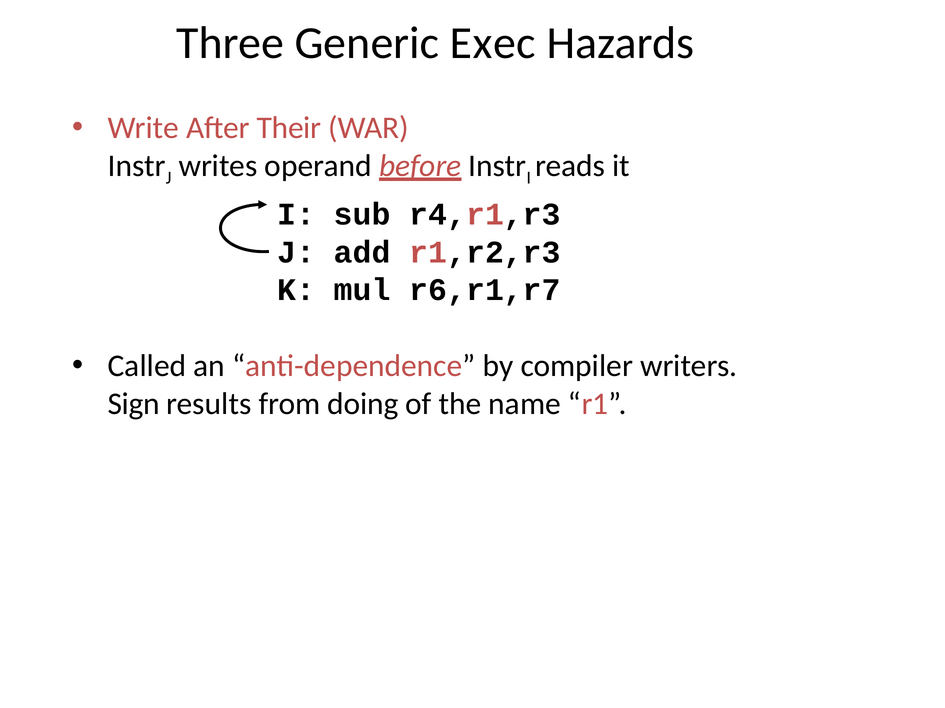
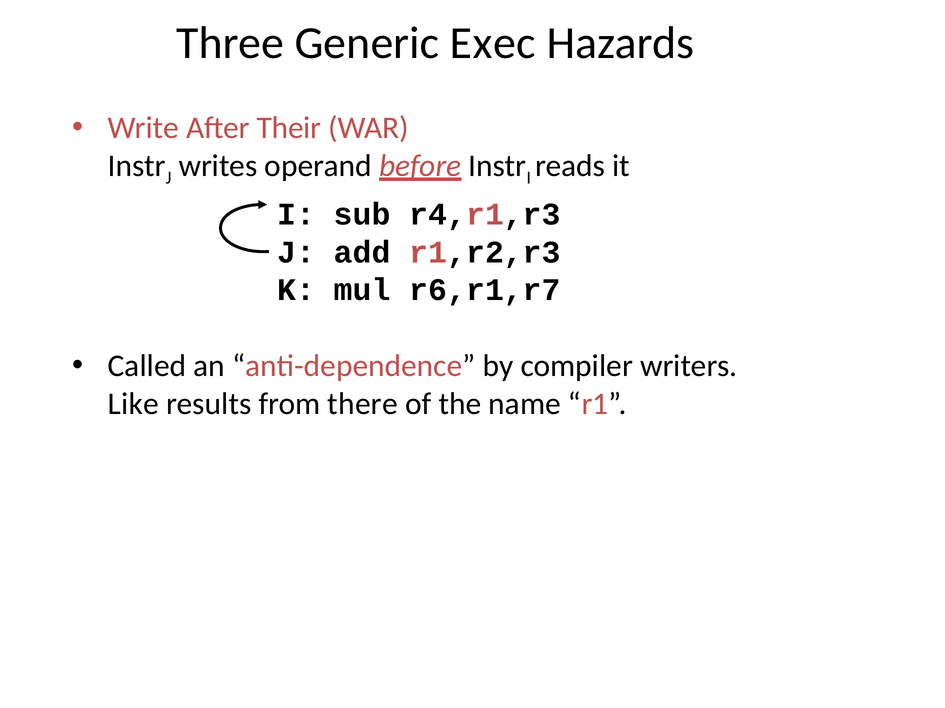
Sign: Sign -> Like
doing: doing -> there
